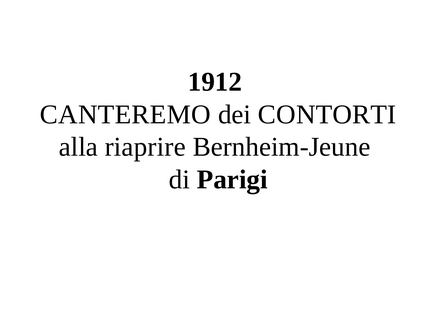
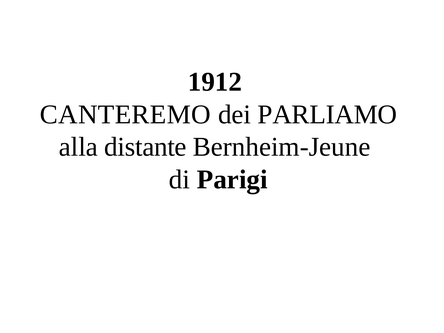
CONTORTI: CONTORTI -> PARLIAMO
riaprire: riaprire -> distante
